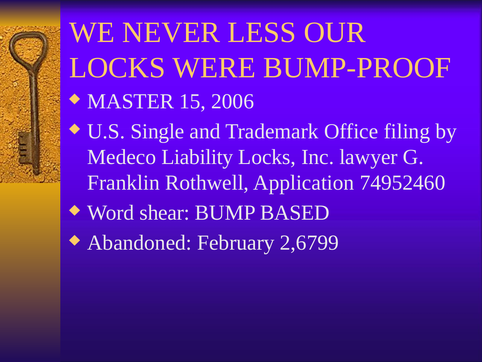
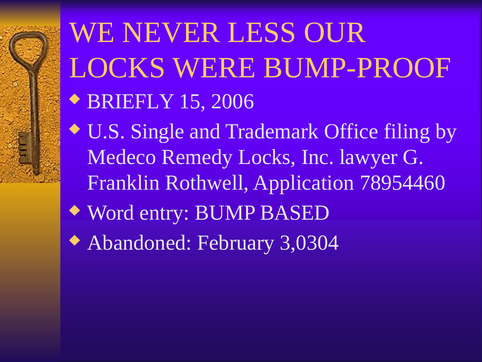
MASTER: MASTER -> BRIEFLY
Liability: Liability -> Remedy
74952460: 74952460 -> 78954460
shear: shear -> entry
2,6799: 2,6799 -> 3,0304
